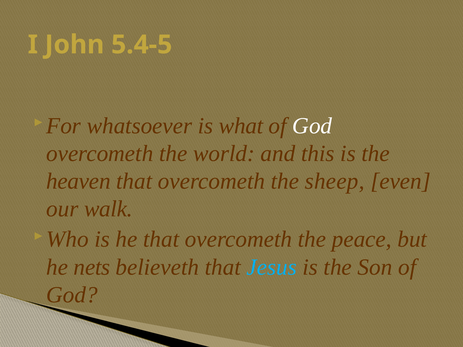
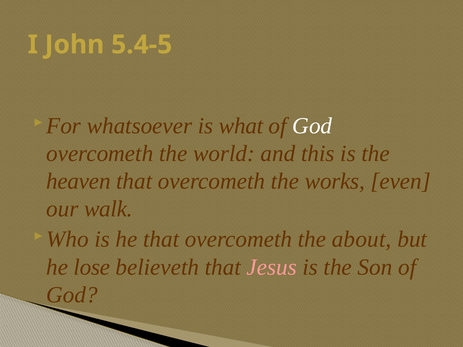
sheep: sheep -> works
peace: peace -> about
nets: nets -> lose
Jesus colour: light blue -> pink
